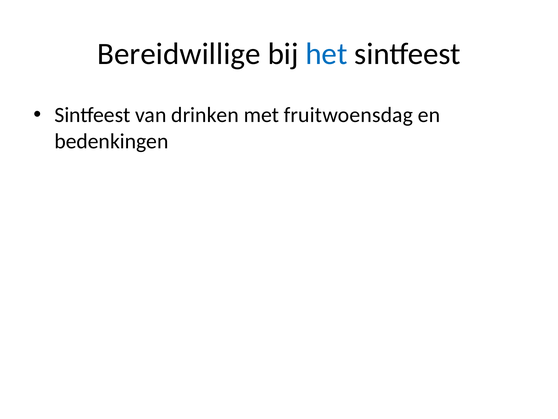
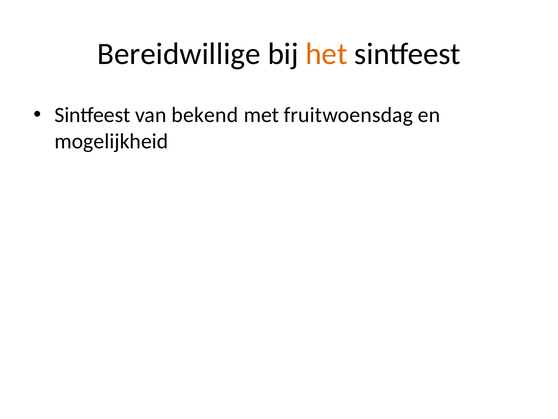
het colour: blue -> orange
drinken: drinken -> bekend
bedenkingen: bedenkingen -> mogelijkheid
